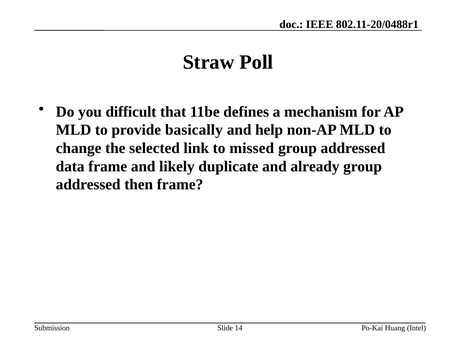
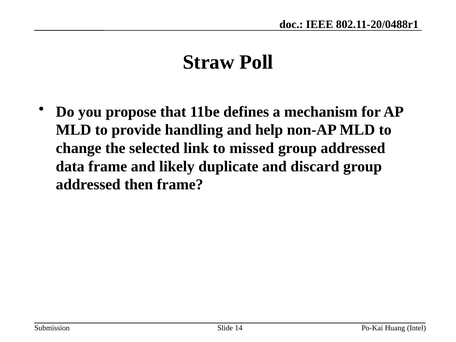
difficult: difficult -> propose
basically: basically -> handling
already: already -> discard
